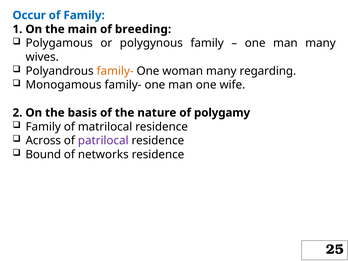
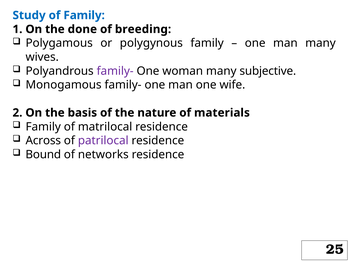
Occur: Occur -> Study
main: main -> done
family- at (115, 71) colour: orange -> purple
regarding: regarding -> subjective
polygamy: polygamy -> materials
